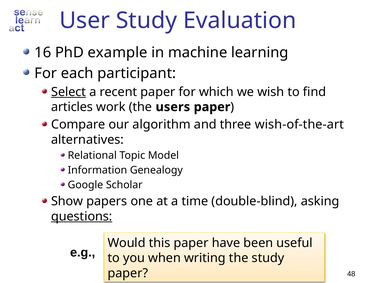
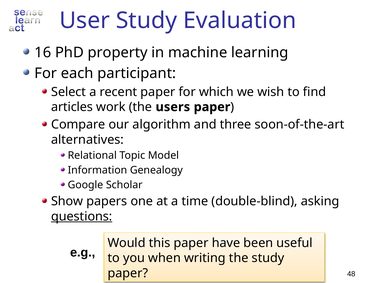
example: example -> property
Select underline: present -> none
wish-of-the-art: wish-of-the-art -> soon-of-the-art
